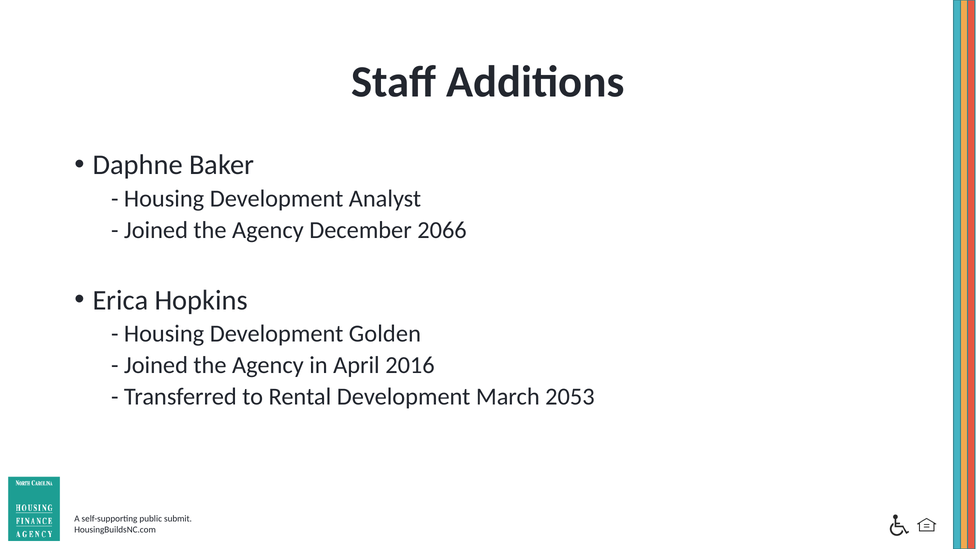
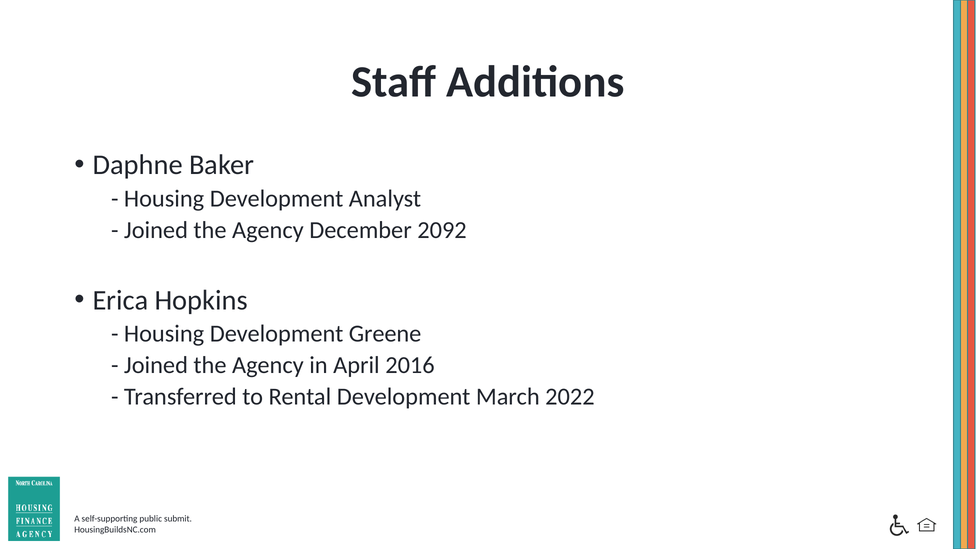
2066: 2066 -> 2092
Golden: Golden -> Greene
2053: 2053 -> 2022
